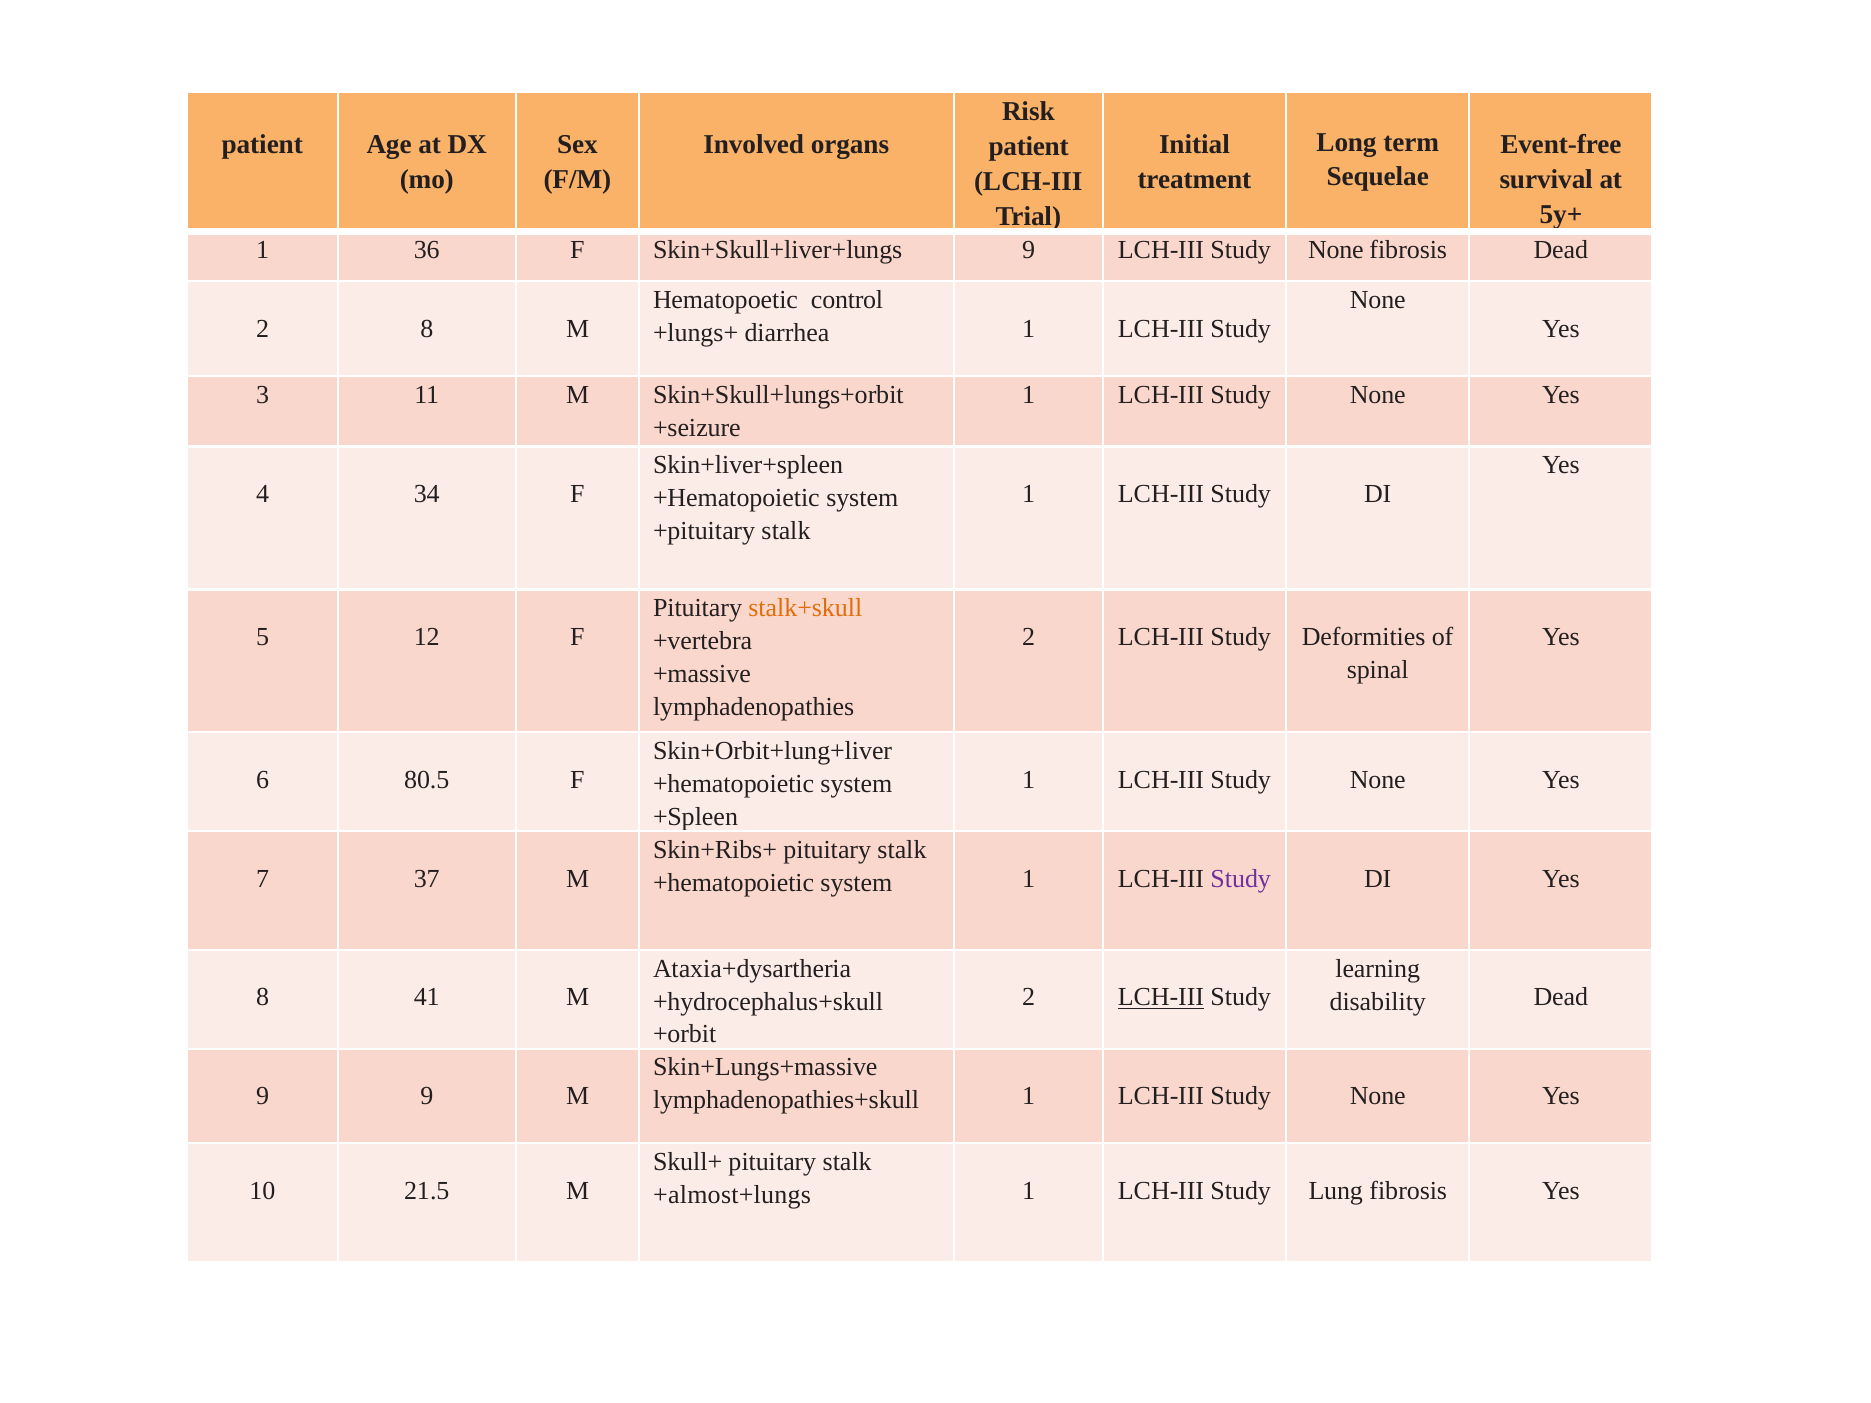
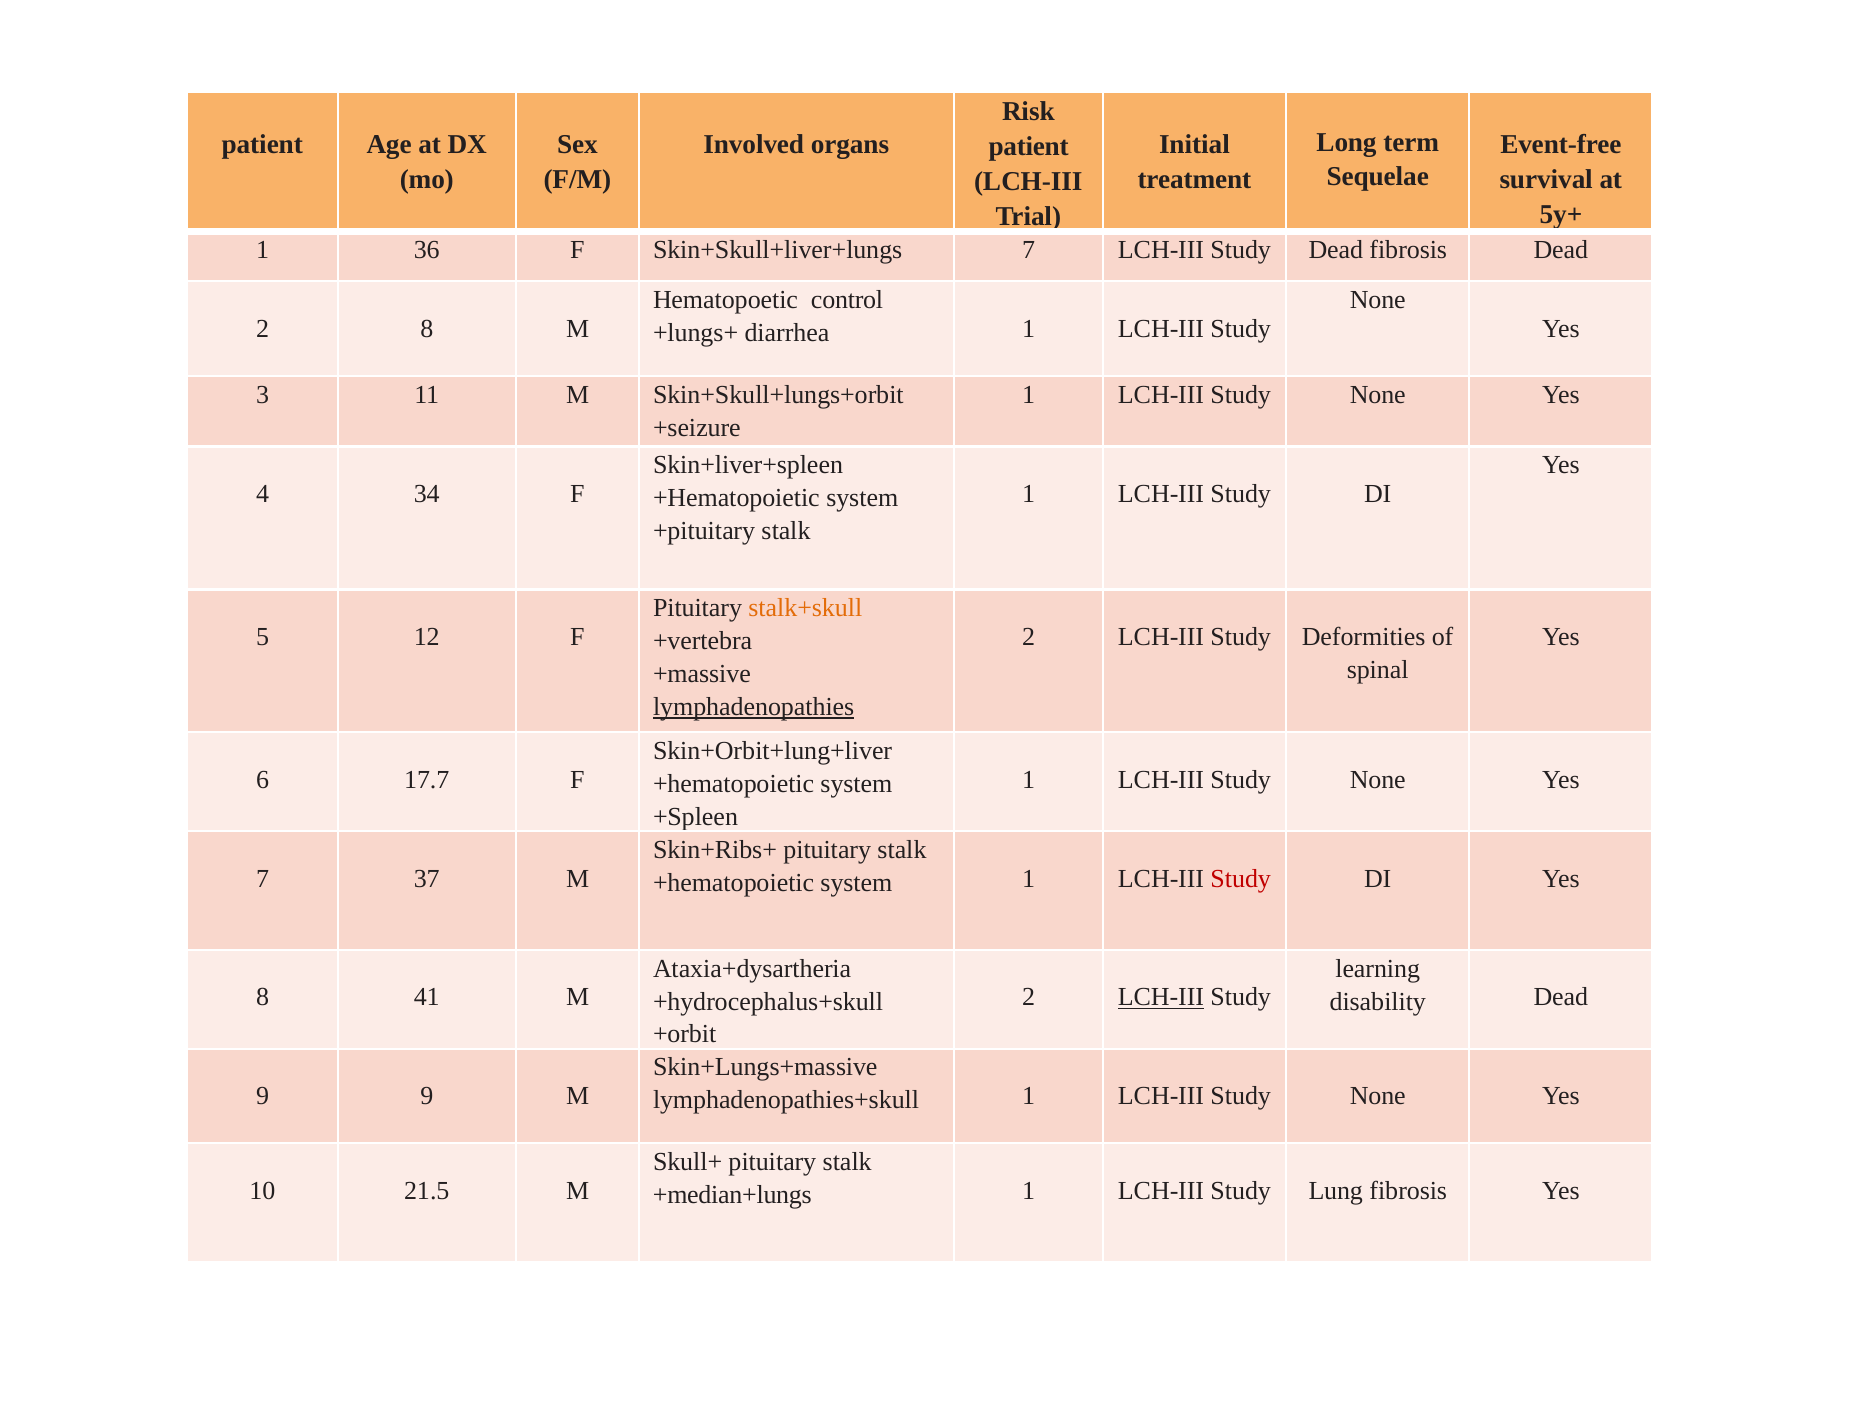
Skin+Skull+liver+lungs 9: 9 -> 7
None at (1336, 250): None -> Dead
lymphadenopathies underline: none -> present
80.5: 80.5 -> 17.7
Study at (1241, 879) colour: purple -> red
+almost+lungs: +almost+lungs -> +median+lungs
